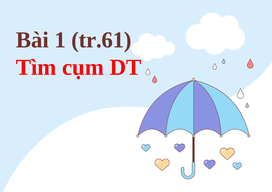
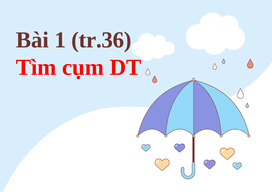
tr.61: tr.61 -> tr.36
